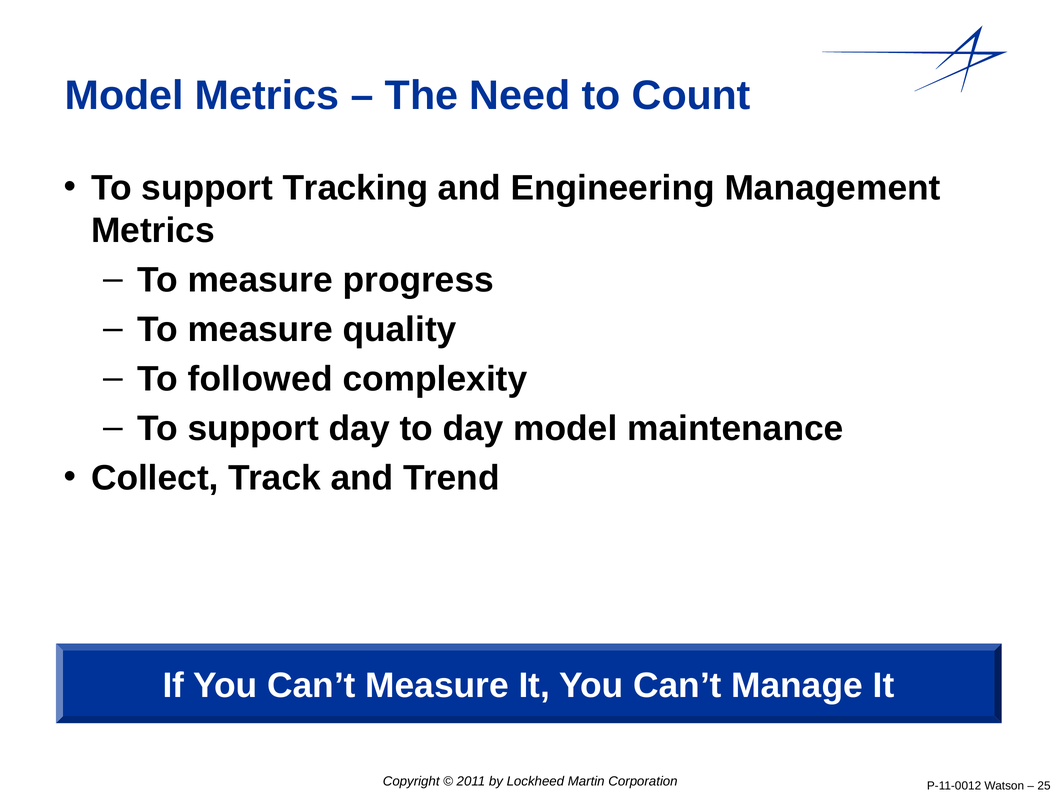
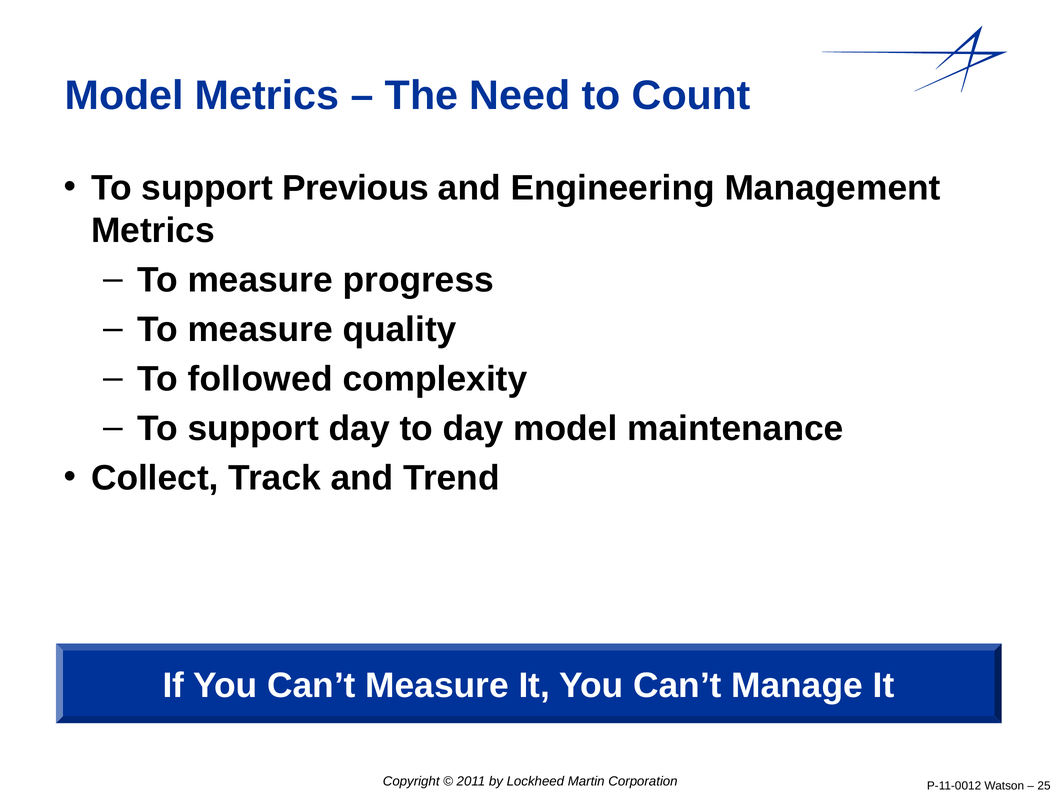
Tracking: Tracking -> Previous
